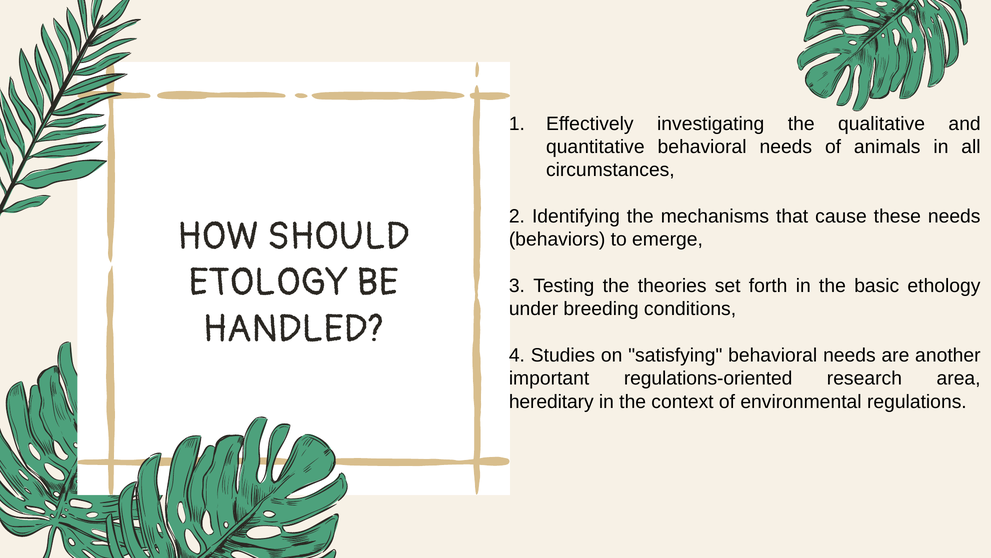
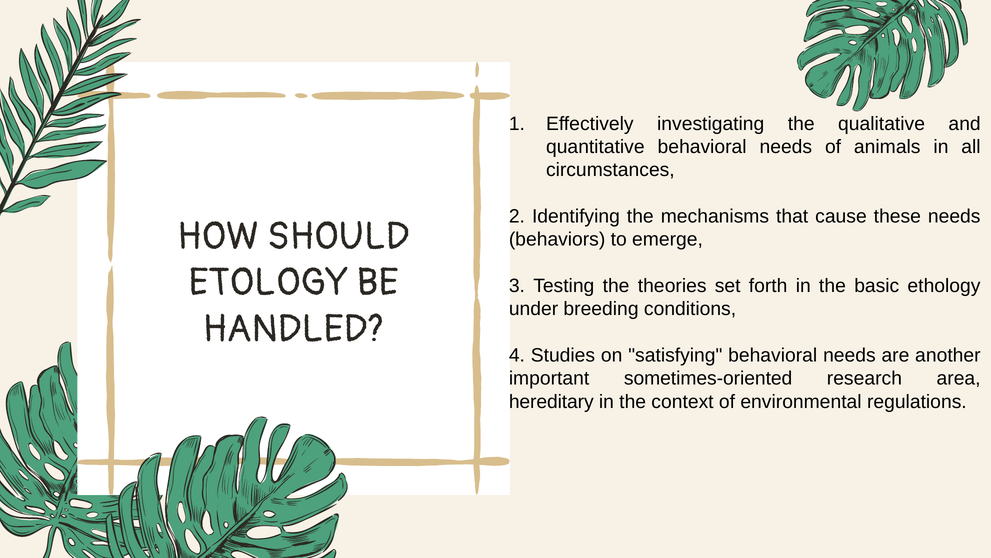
regulations-oriented: regulations-oriented -> sometimes-oriented
